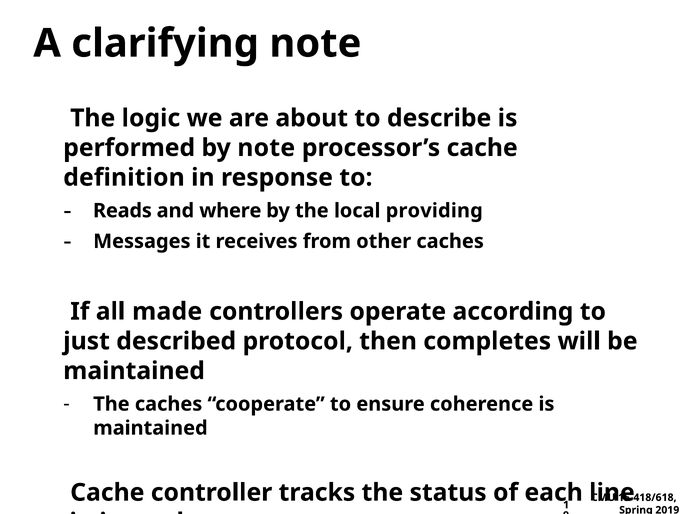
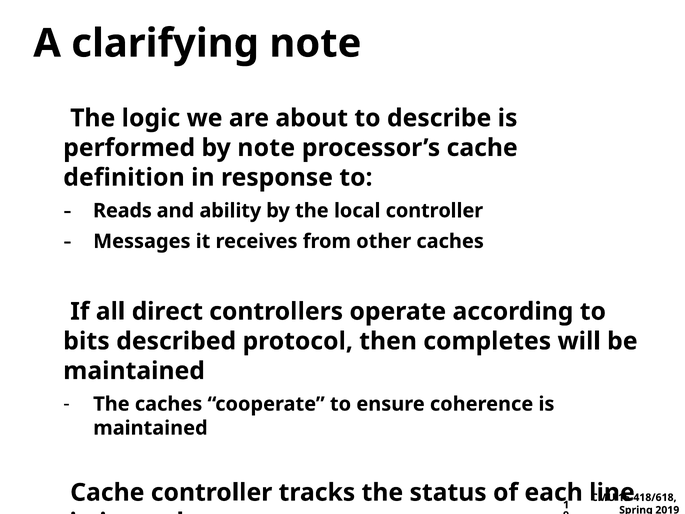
where: where -> ability
local providing: providing -> controller
made: made -> direct
just: just -> bits
